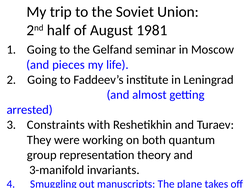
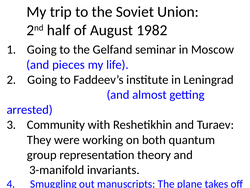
1981: 1981 -> 1982
Constraints: Constraints -> Community
